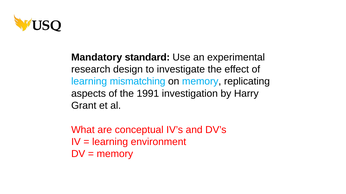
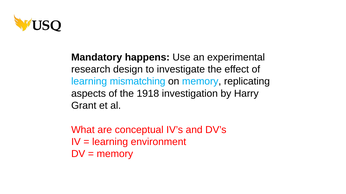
standard: standard -> happens
1991: 1991 -> 1918
